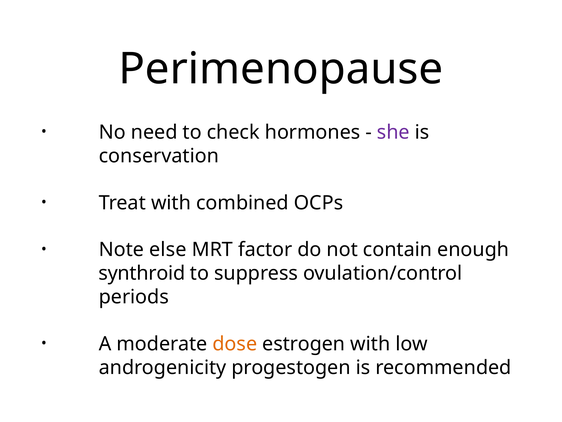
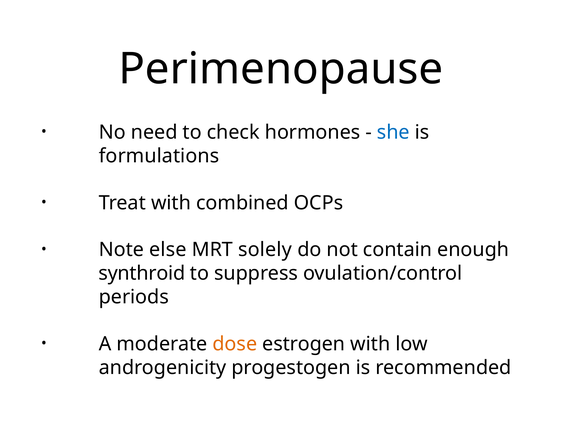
she colour: purple -> blue
conservation: conservation -> formulations
factor: factor -> solely
